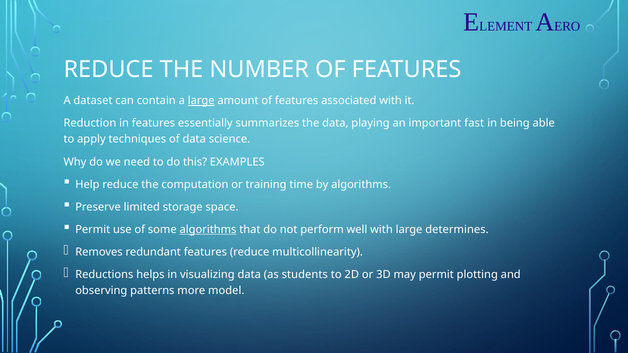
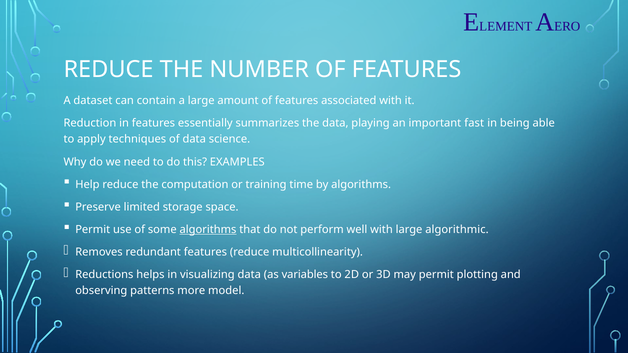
large at (201, 101) underline: present -> none
determines: determines -> algorithmic
students: students -> variables
